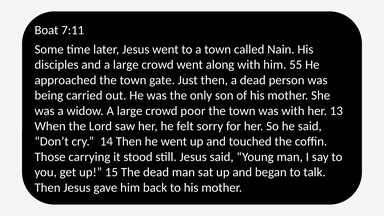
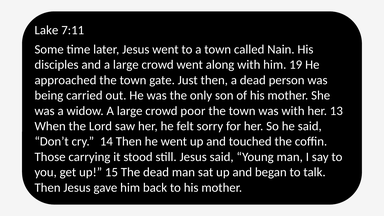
Boat: Boat -> Lake
55: 55 -> 19
